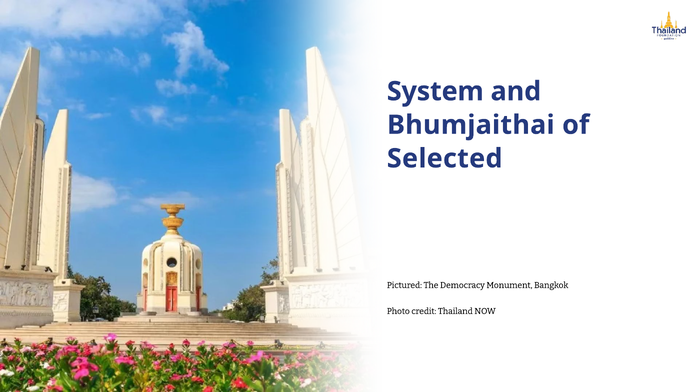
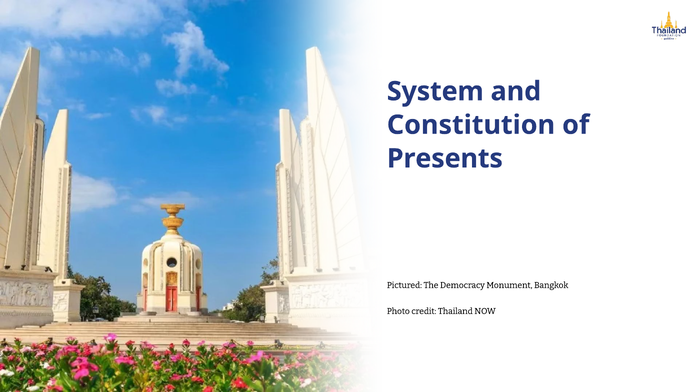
Bhumjaithai: Bhumjaithai -> Constitution
Selected: Selected -> Presents
